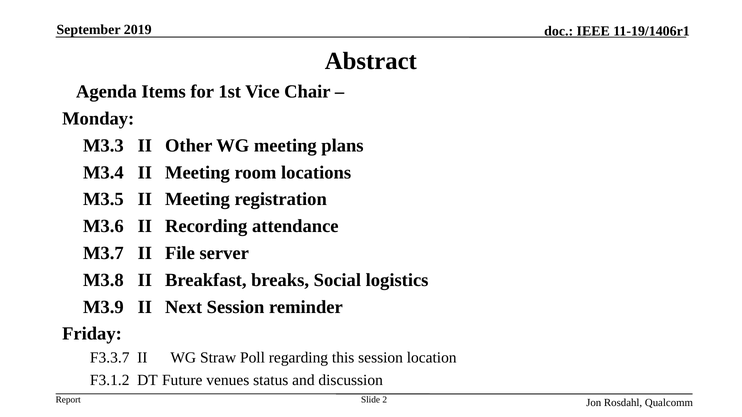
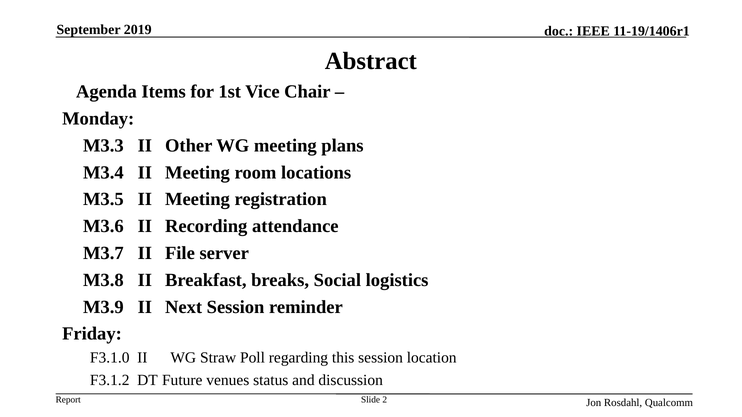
F3.3.7: F3.3.7 -> F3.1.0
